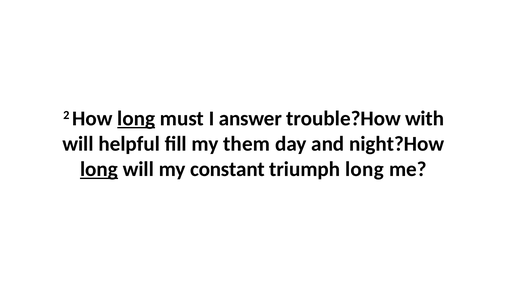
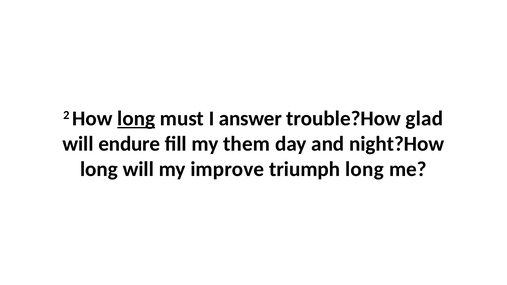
with: with -> glad
helpful: helpful -> endure
long at (99, 169) underline: present -> none
constant: constant -> improve
